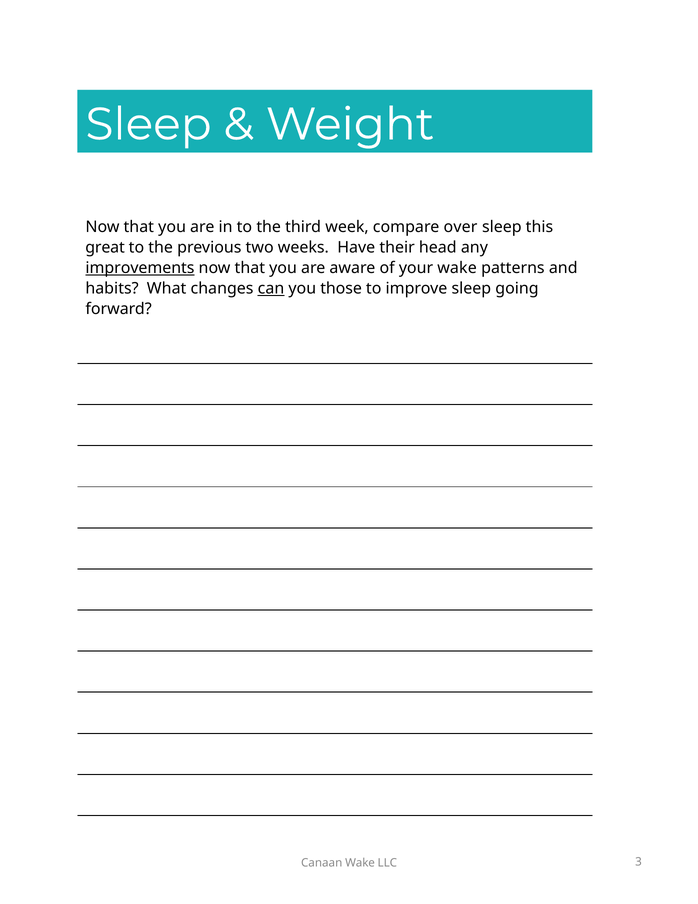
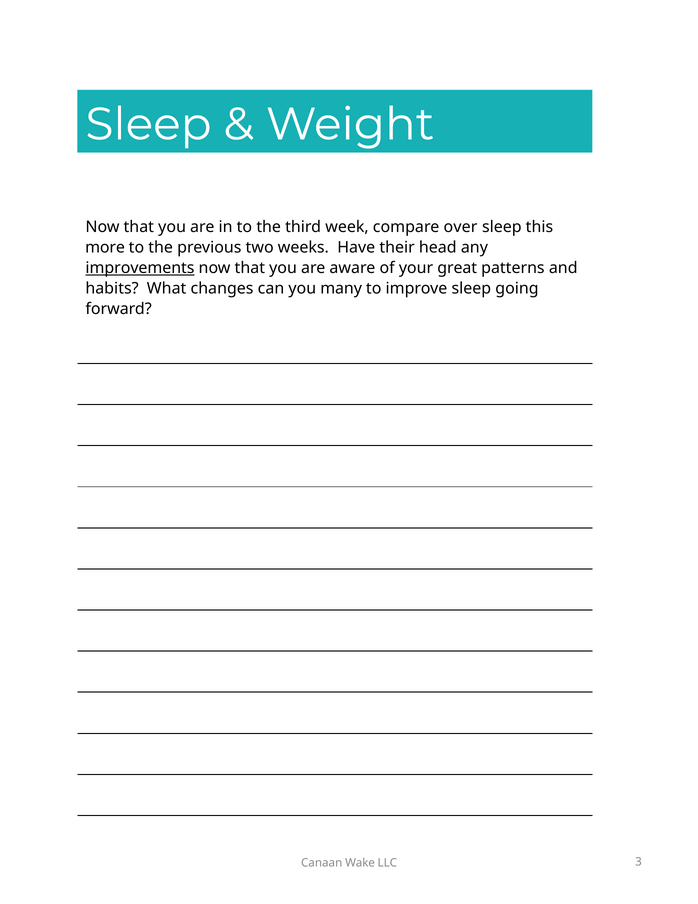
great: great -> more
your wake: wake -> great
can underline: present -> none
those: those -> many
